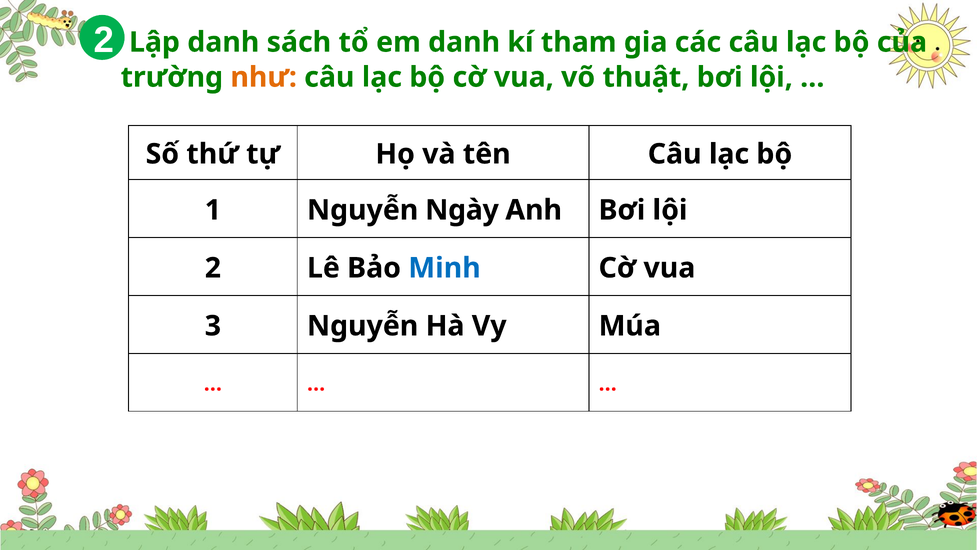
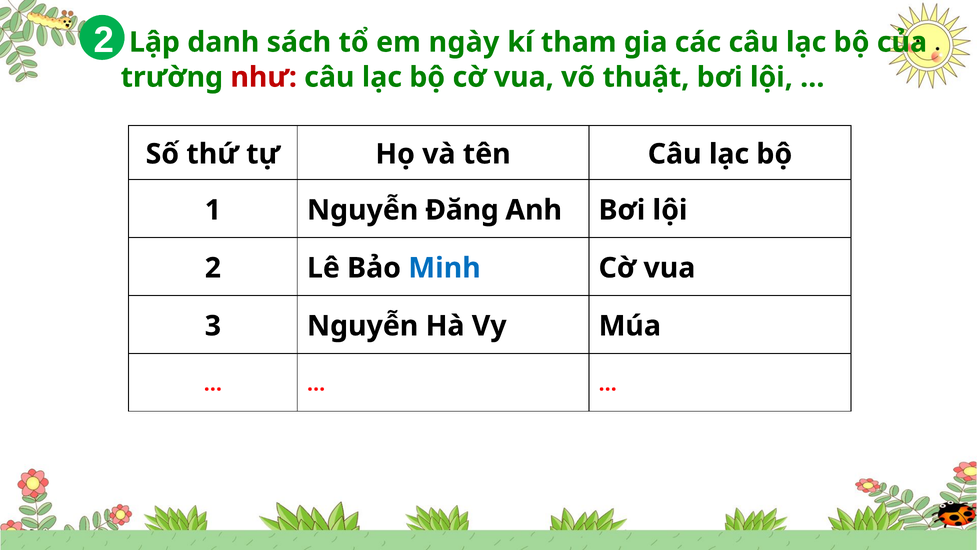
em danh: danh -> ngày
như colour: orange -> red
Ngày: Ngày -> Đăng
